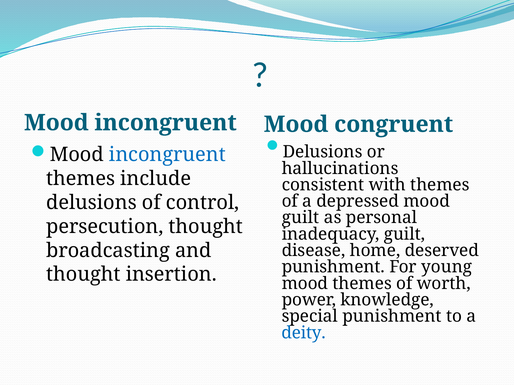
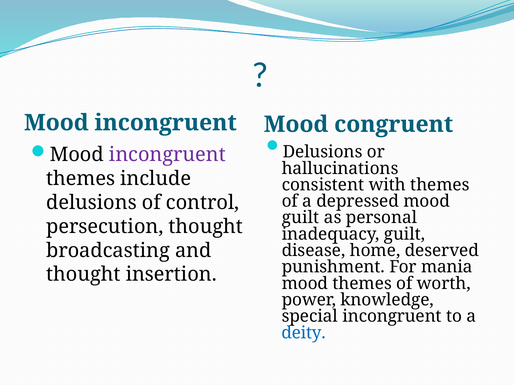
incongruent at (167, 155) colour: blue -> purple
young: young -> mania
special punishment: punishment -> incongruent
